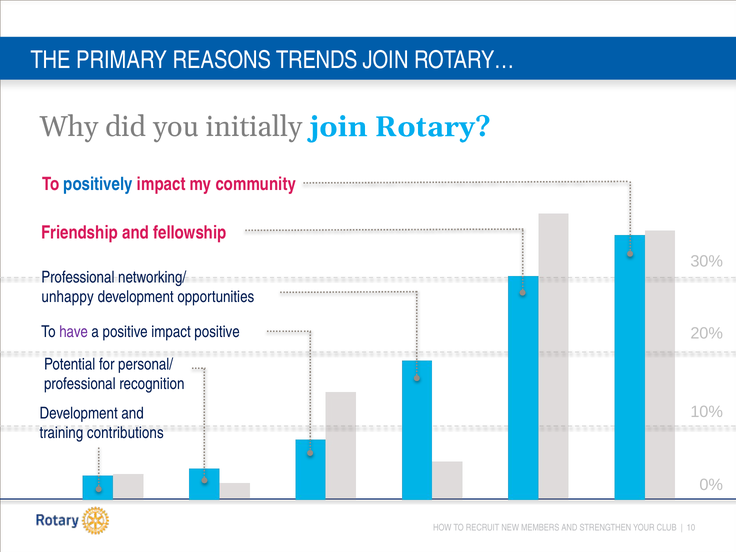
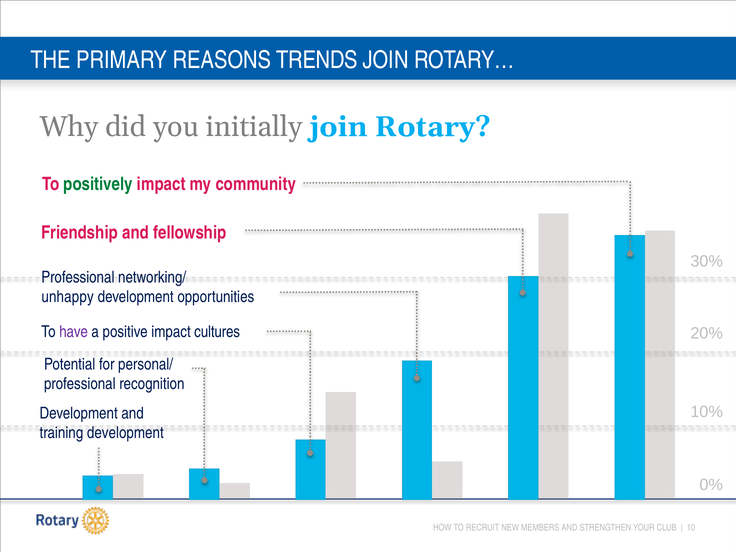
positively colour: blue -> green
impact positive: positive -> cultures
training contributions: contributions -> development
